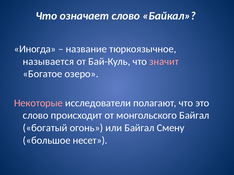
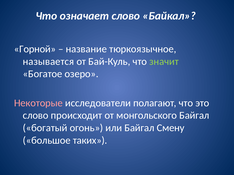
Иногда: Иногда -> Горной
значит colour: pink -> light green
несет: несет -> таких
